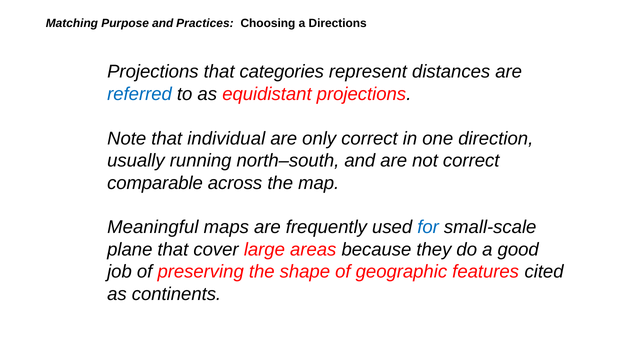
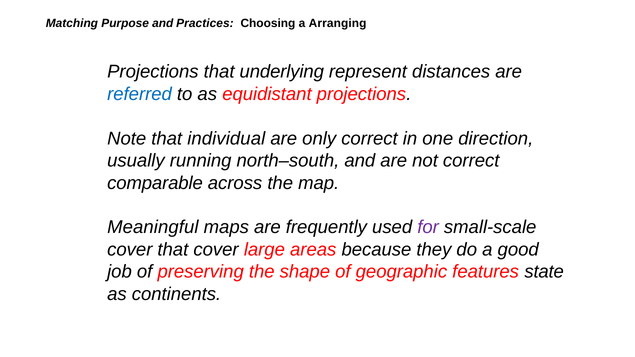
Directions: Directions -> Arranging
categories: categories -> underlying
for colour: blue -> purple
plane at (130, 250): plane -> cover
cited: cited -> state
